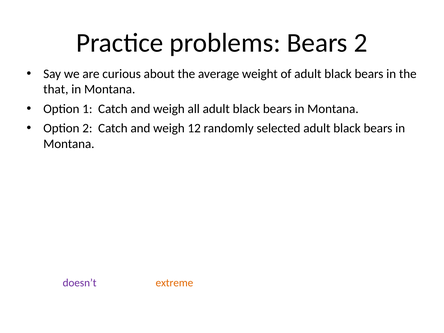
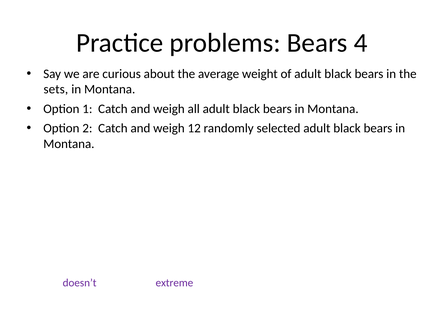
Bears 2: 2 -> 4
that: that -> sets
extreme colour: orange -> purple
